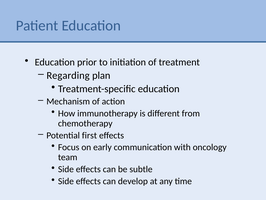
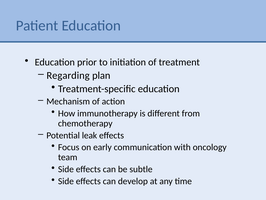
first: first -> leak
